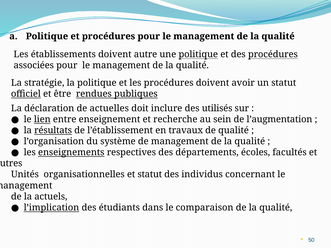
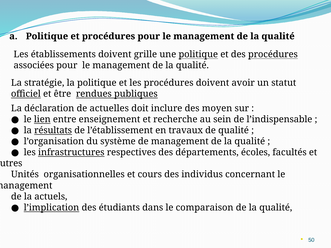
autre: autre -> grille
utilisés: utilisés -> moyen
l’augmentation: l’augmentation -> l’indispensable
enseignements: enseignements -> infrastructures
et statut: statut -> cours
